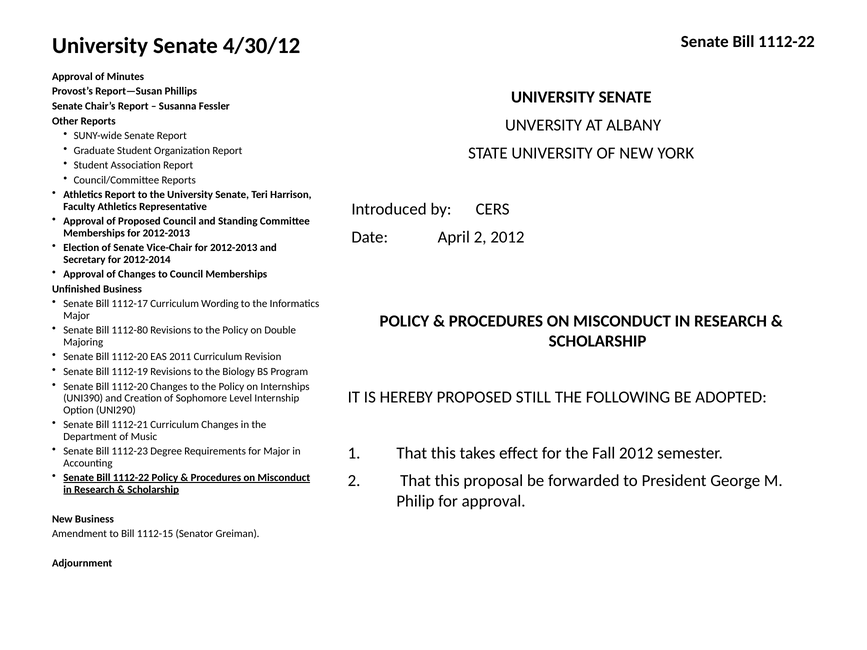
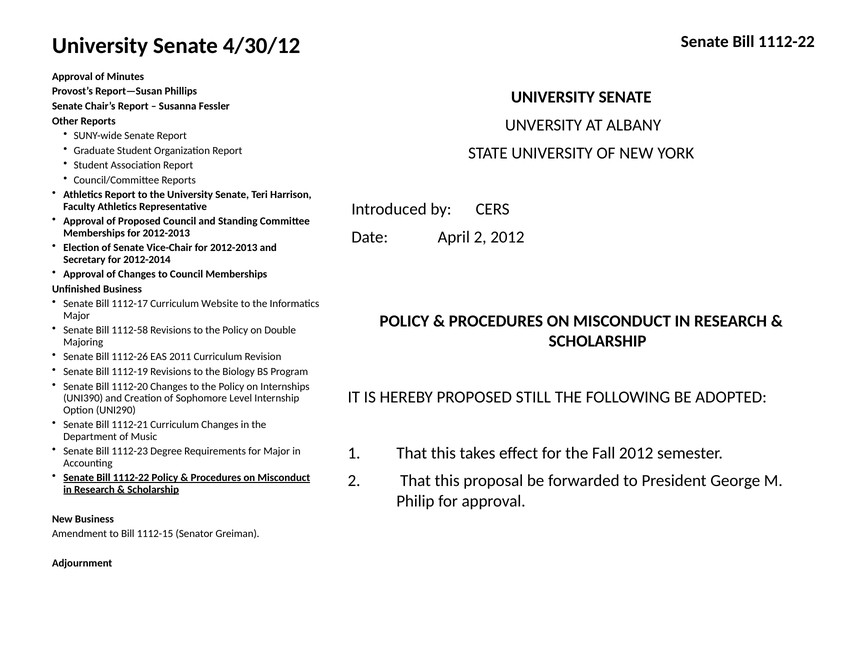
Wording: Wording -> Website
1112-80: 1112-80 -> 1112-58
1112-20 at (130, 357): 1112-20 -> 1112-26
